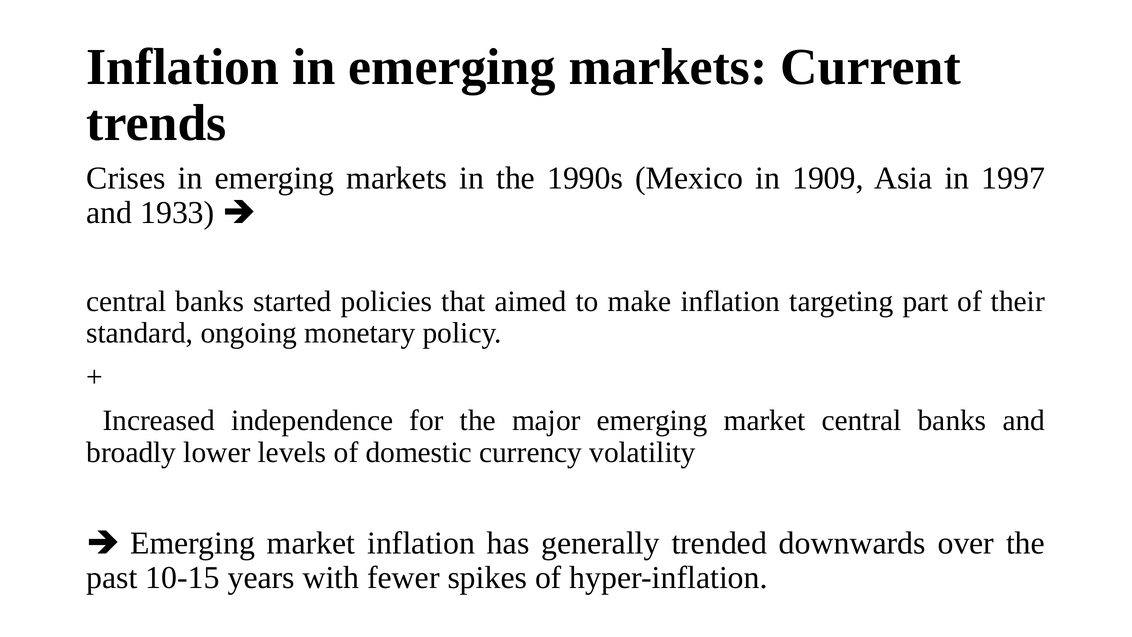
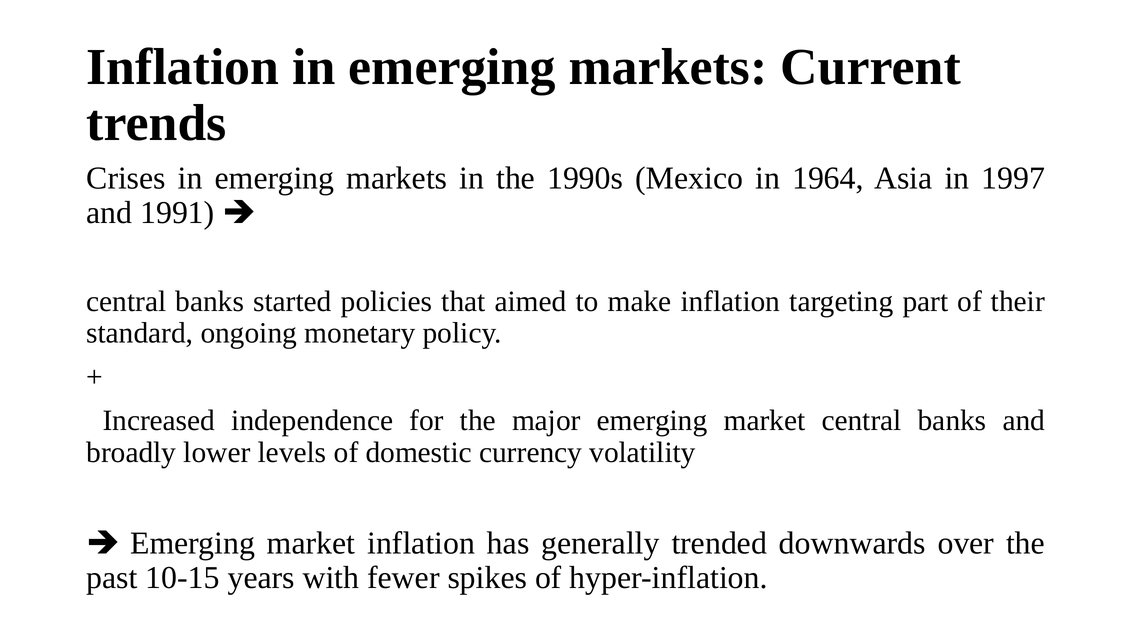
1909: 1909 -> 1964
1933: 1933 -> 1991
